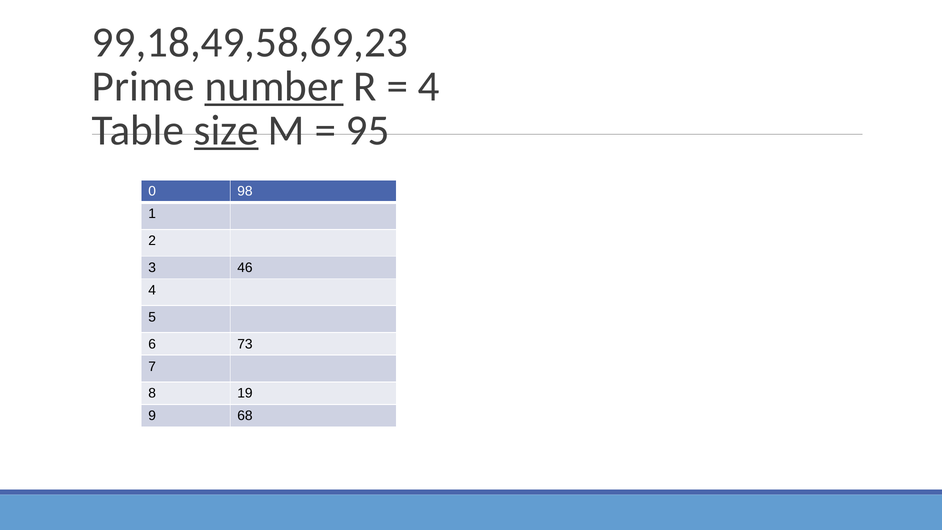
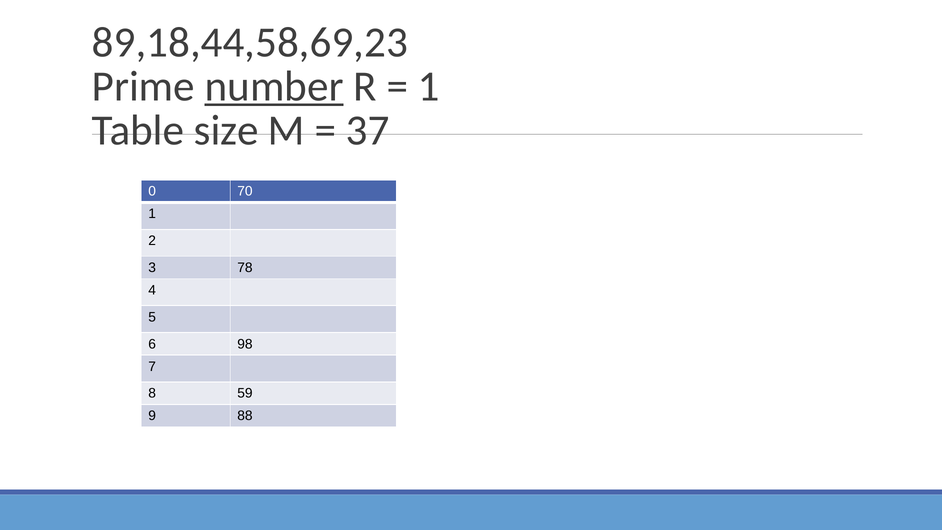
99,18,49,58,69,23: 99,18,49,58,69,23 -> 89,18,44,58,69,23
4 at (429, 86): 4 -> 1
size underline: present -> none
95: 95 -> 37
98: 98 -> 70
46: 46 -> 78
73: 73 -> 98
19: 19 -> 59
68: 68 -> 88
